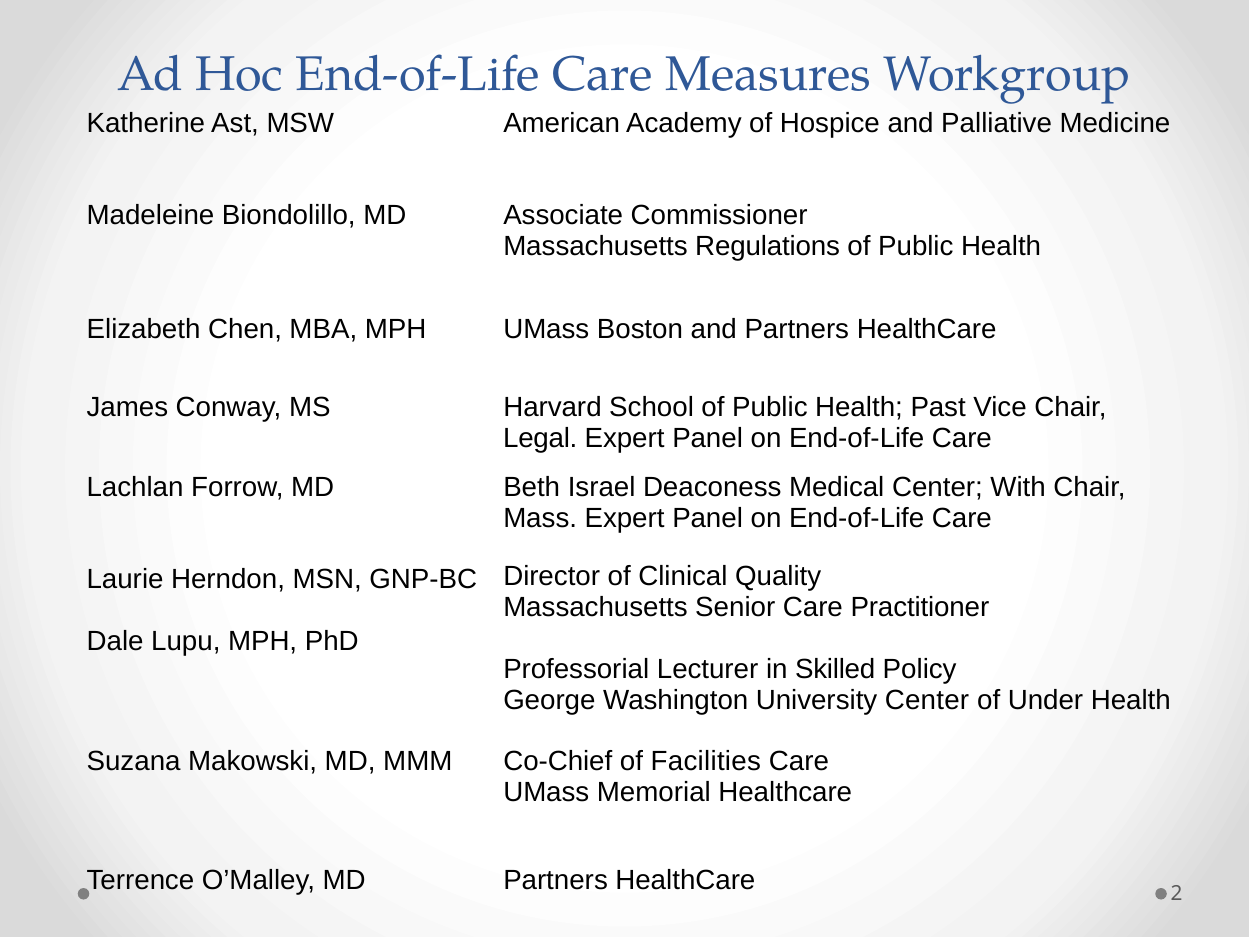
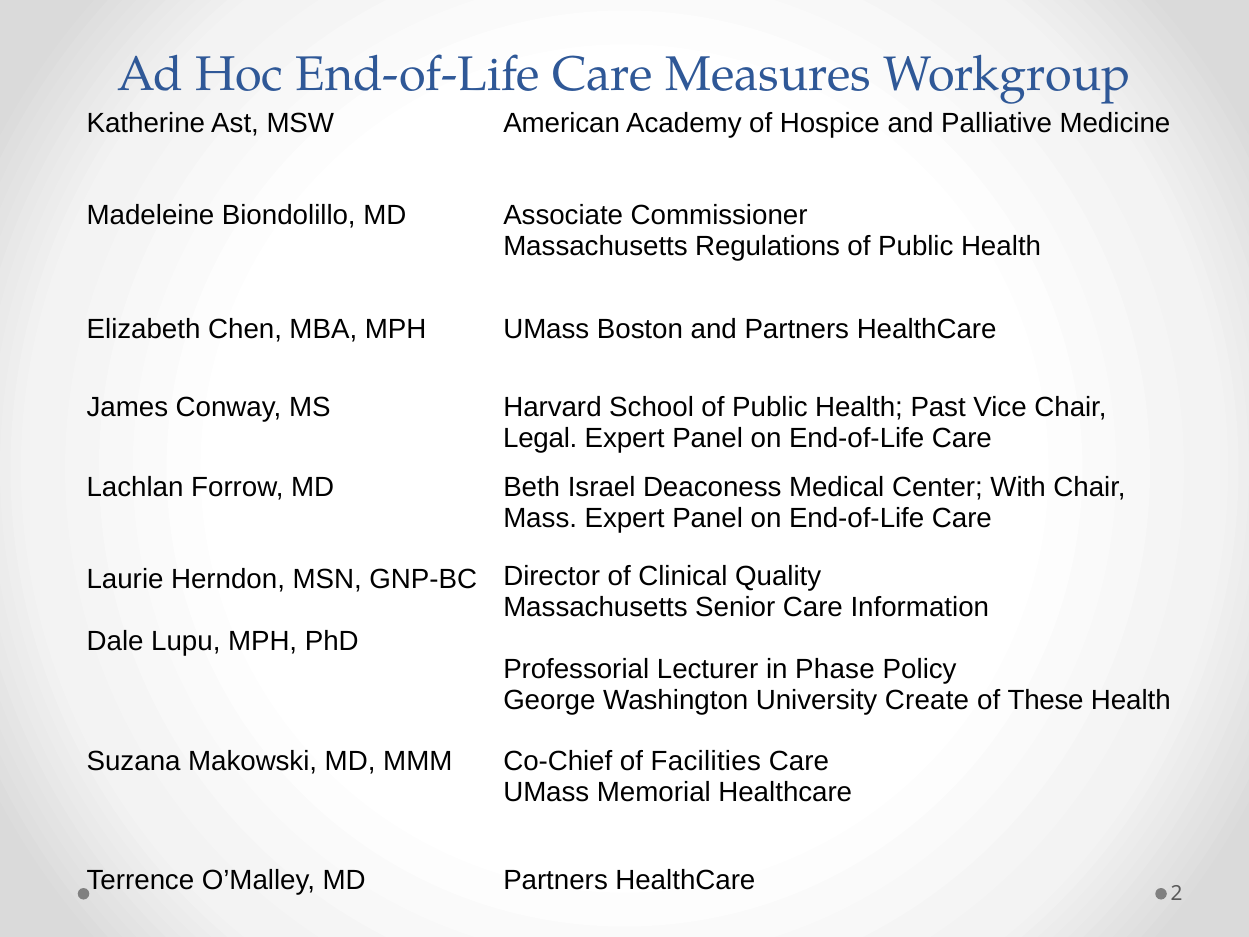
Practitioner: Practitioner -> Information
Skilled: Skilled -> Phase
University Center: Center -> Create
Under: Under -> These
